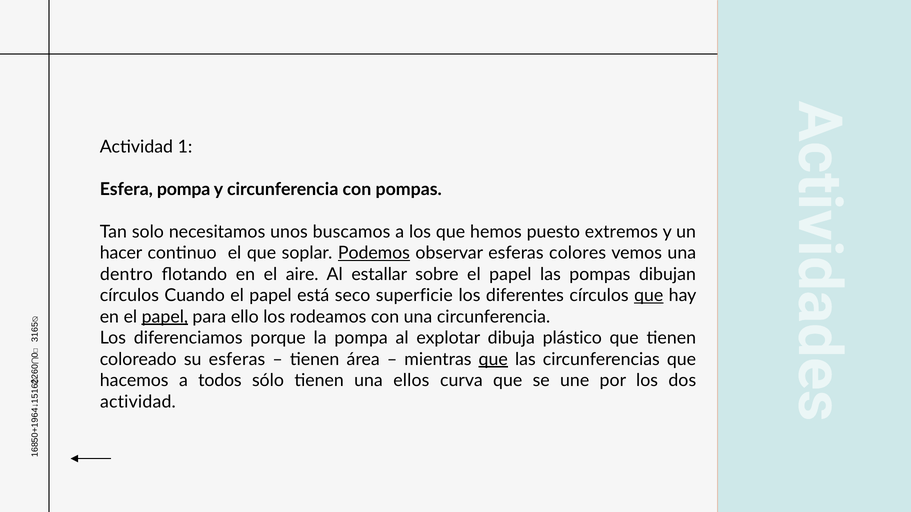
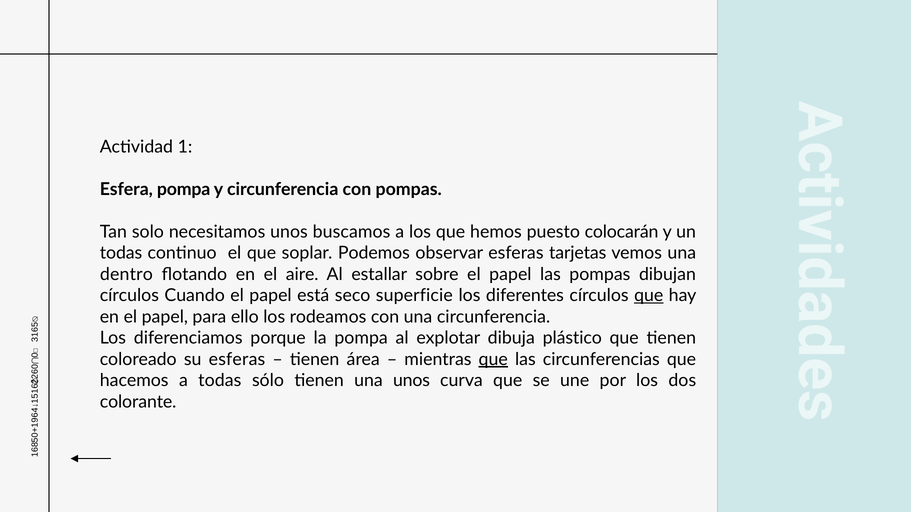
extremos: extremos -> colocarán
hacer at (121, 253): hacer -> todas
Podemos underline: present -> none
colores: colores -> tarjetas
papel at (165, 317) underline: present -> none
a todos: todos -> todas
una ellos: ellos -> unos
actividad at (138, 402): actividad -> colorante
